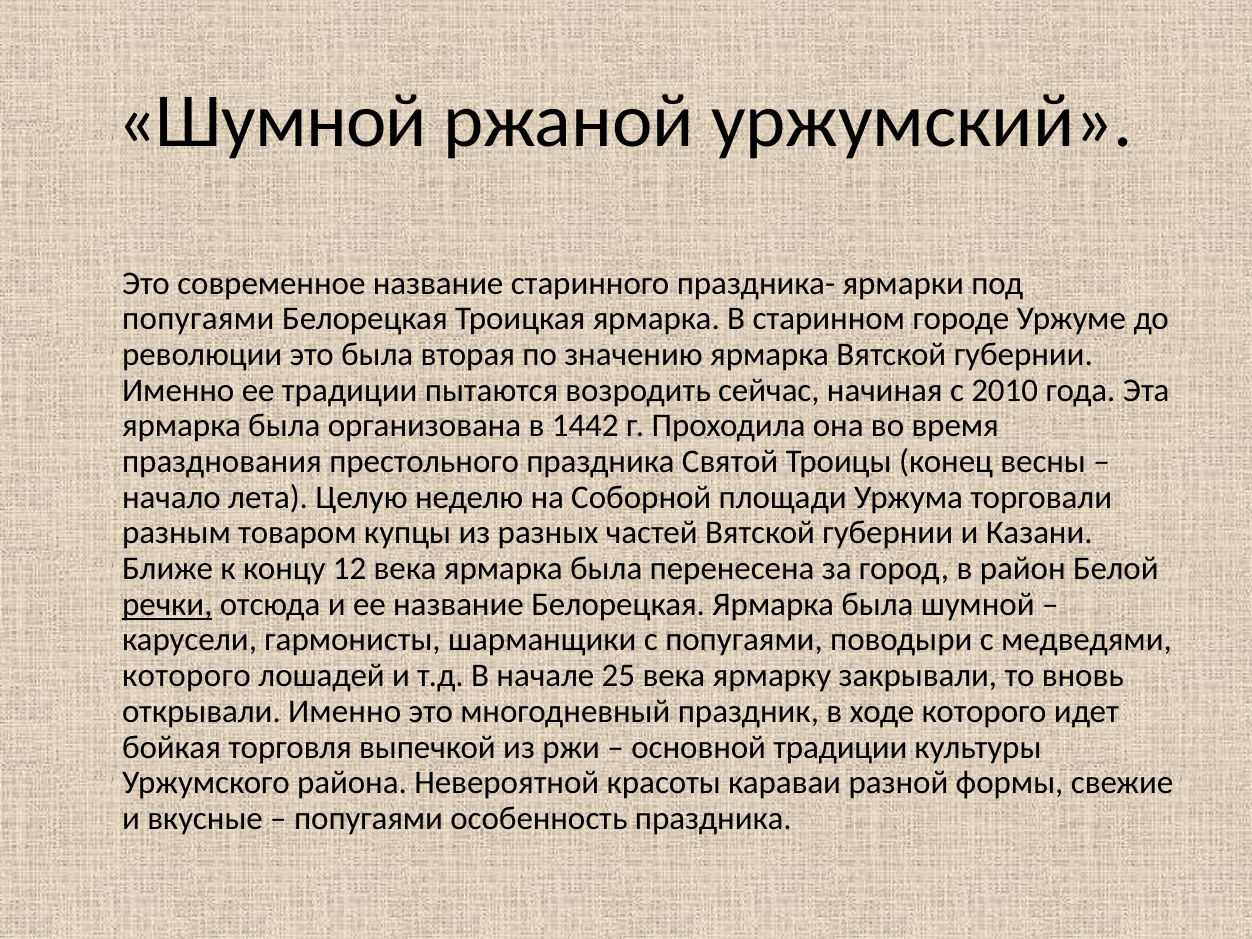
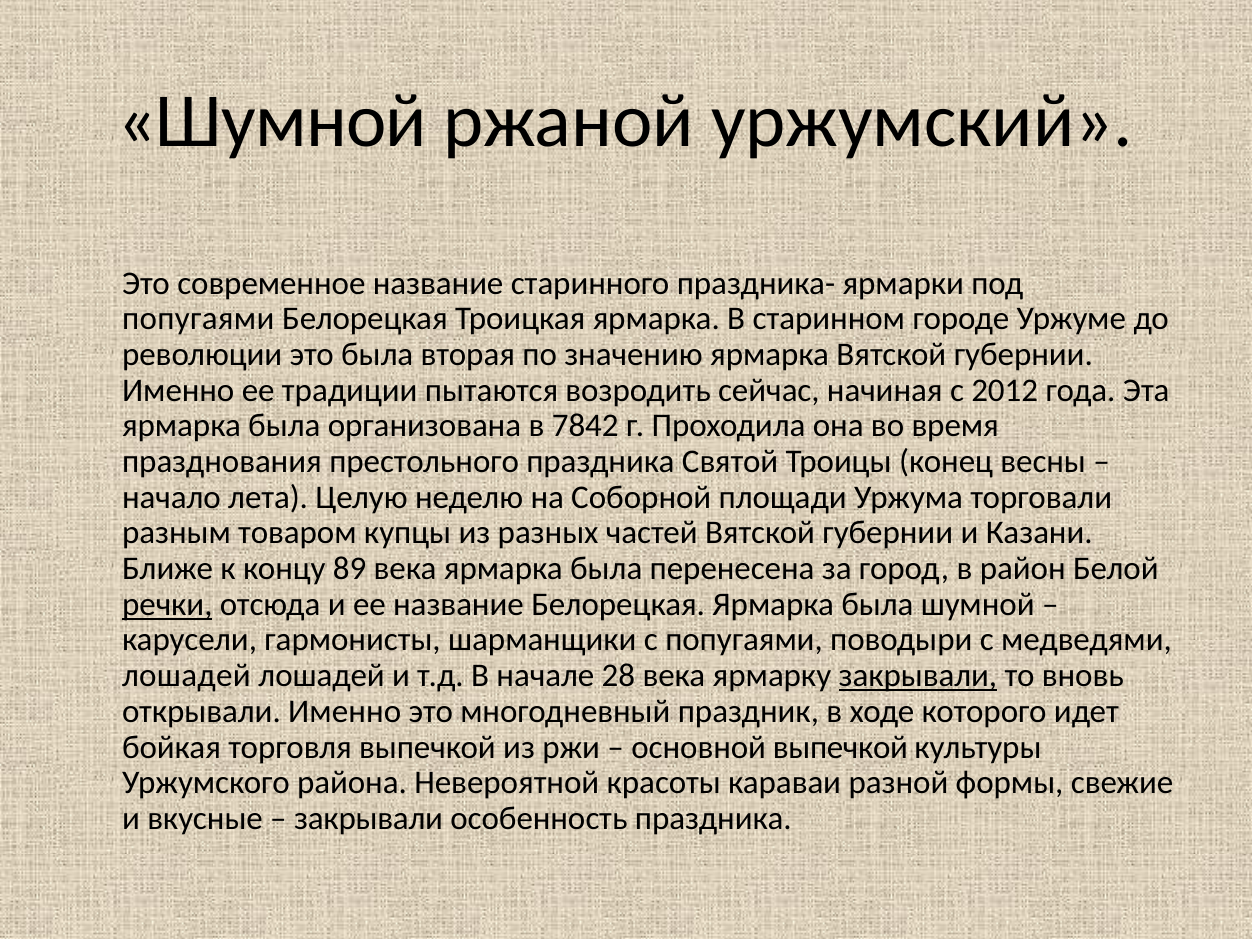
2010: 2010 -> 2012
1442: 1442 -> 7842
12: 12 -> 89
которого at (186, 676): которого -> лошадей
25: 25 -> 28
закрывали at (918, 676) underline: none -> present
основной традиции: традиции -> выпечкой
попугаями at (369, 818): попугаями -> закрывали
